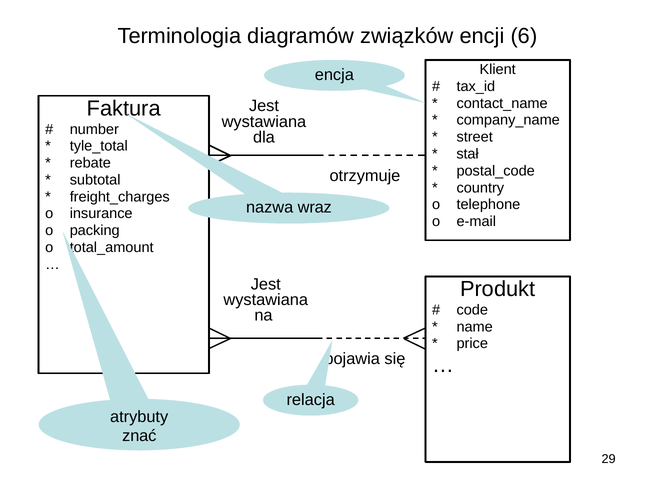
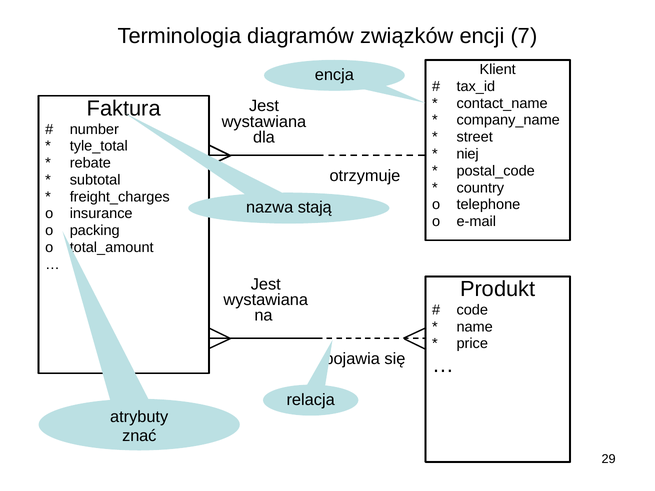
6: 6 -> 7
stał: stał -> niej
wraz: wraz -> stają
